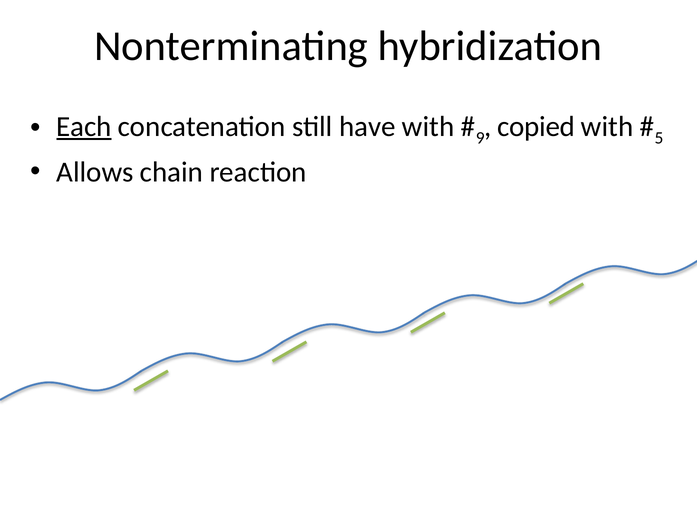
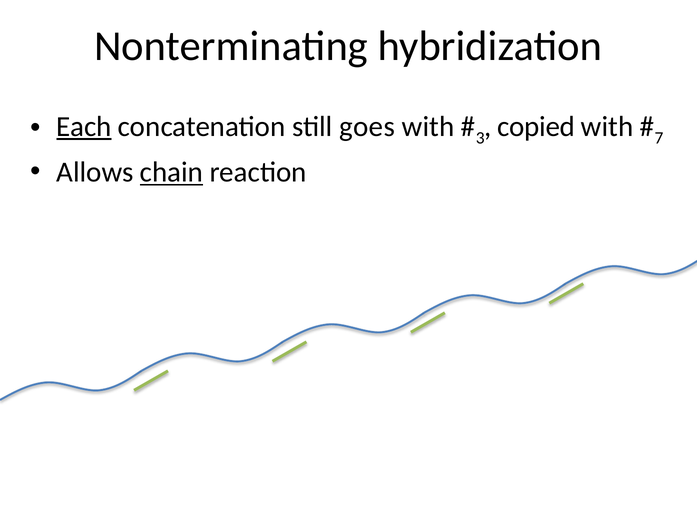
have: have -> goes
9: 9 -> 3
5: 5 -> 7
chain underline: none -> present
